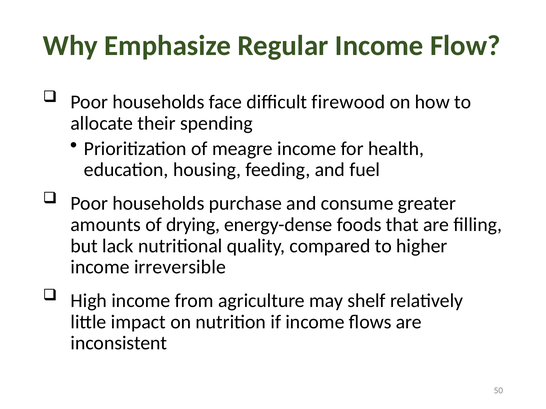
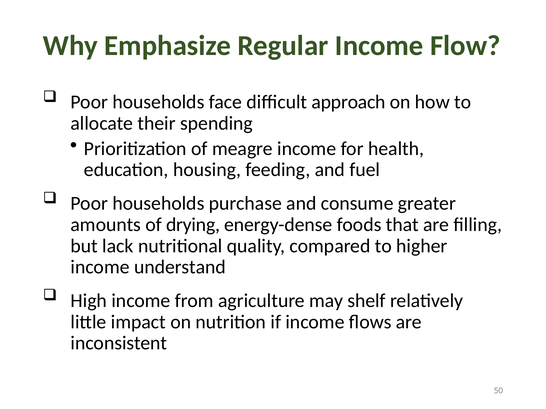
firewood: firewood -> approach
irreversible: irreversible -> understand
